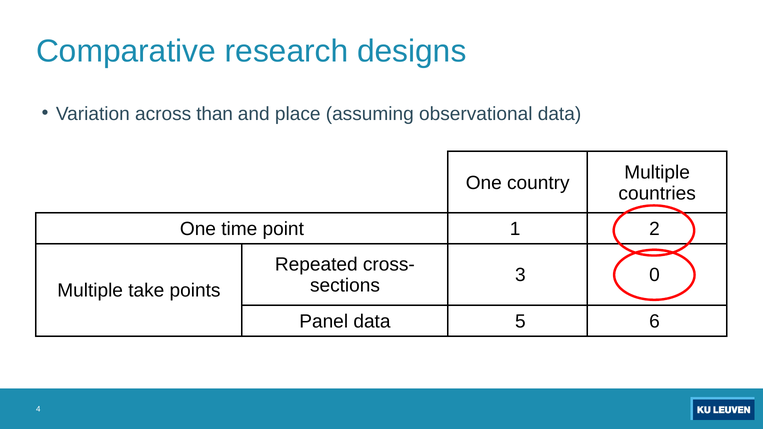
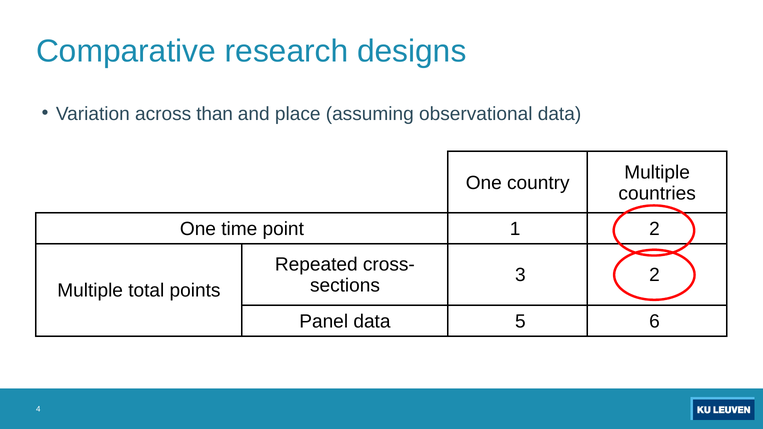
3 0: 0 -> 2
take: take -> total
